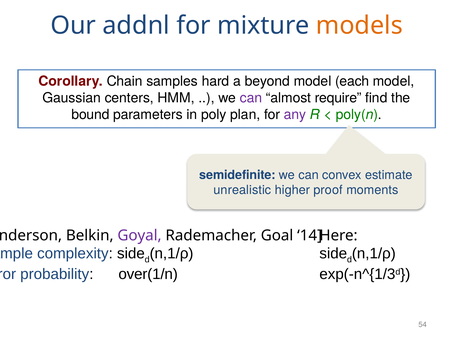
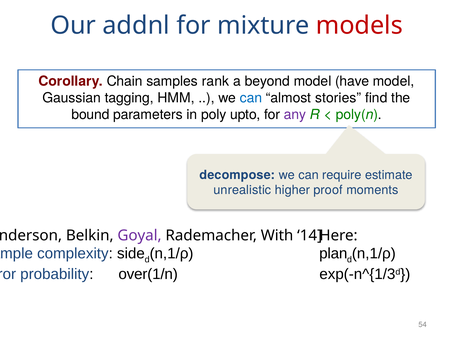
models colour: orange -> red
hard: hard -> rank
each: each -> have
centers: centers -> tagging
can at (251, 98) colour: purple -> blue
require: require -> stories
plan: plan -> upto
semidefinite: semidefinite -> decompose
convex: convex -> require
Goal: Goal -> With
side at (333, 253): side -> plan
